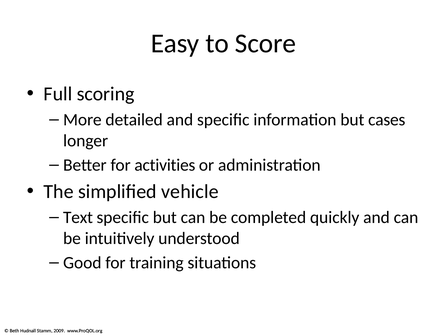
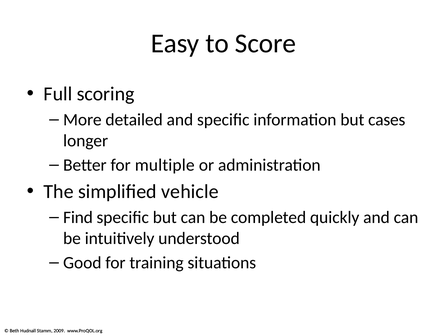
activities: activities -> multiple
Text: Text -> Find
